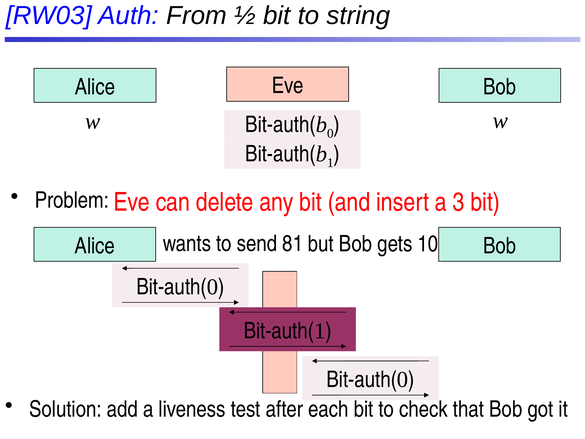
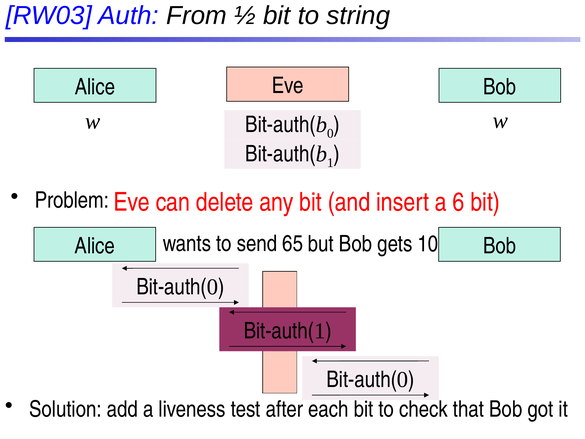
3: 3 -> 6
81: 81 -> 65
